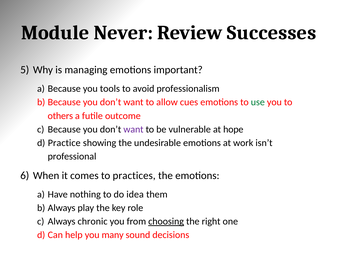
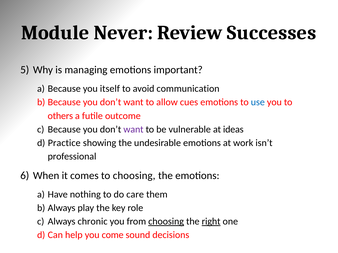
tools: tools -> itself
professionalism: professionalism -> communication
use colour: green -> blue
hope: hope -> ideas
to practices: practices -> choosing
idea: idea -> care
right underline: none -> present
many: many -> come
